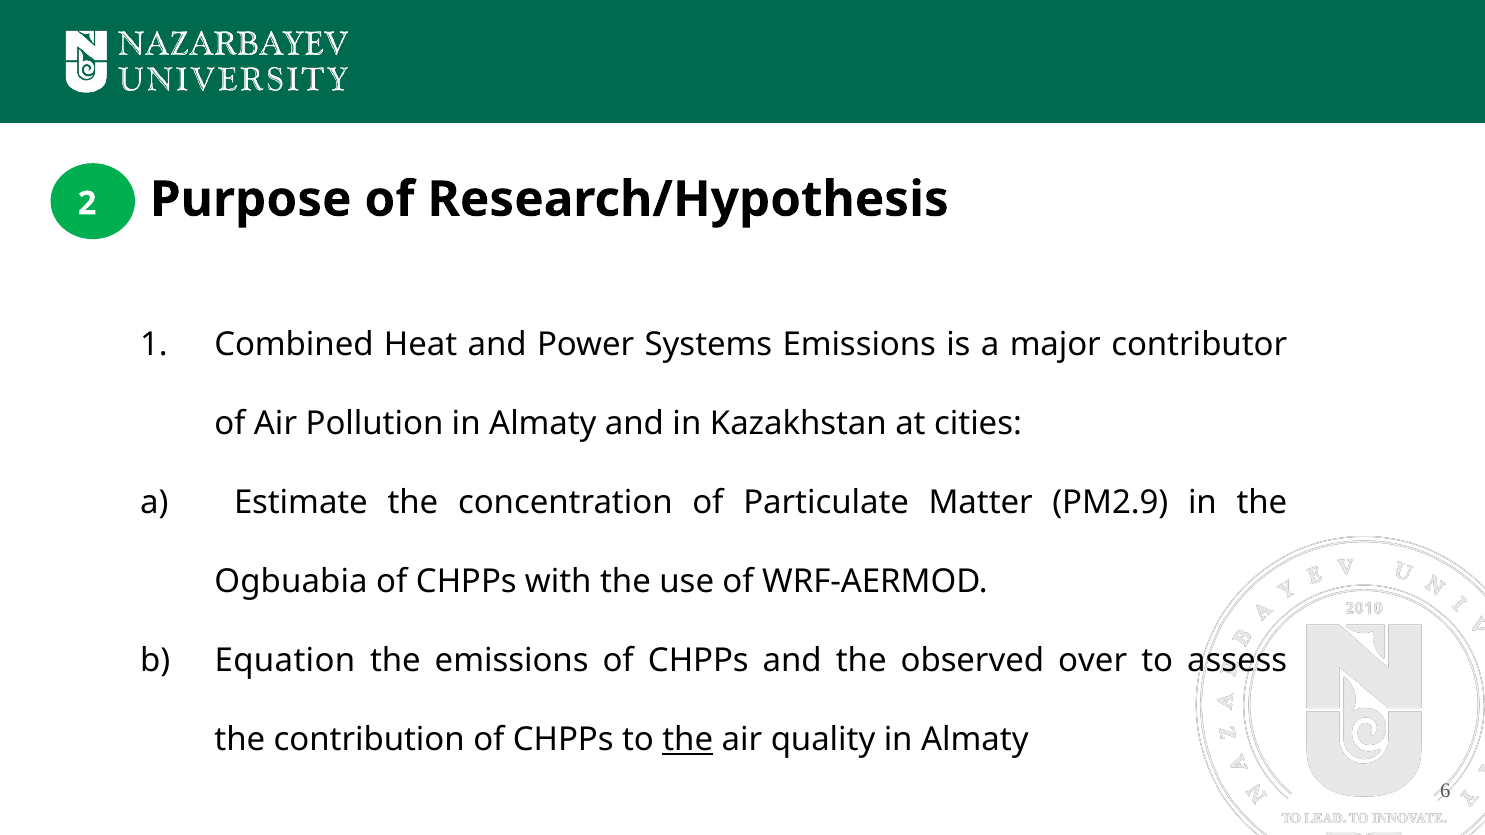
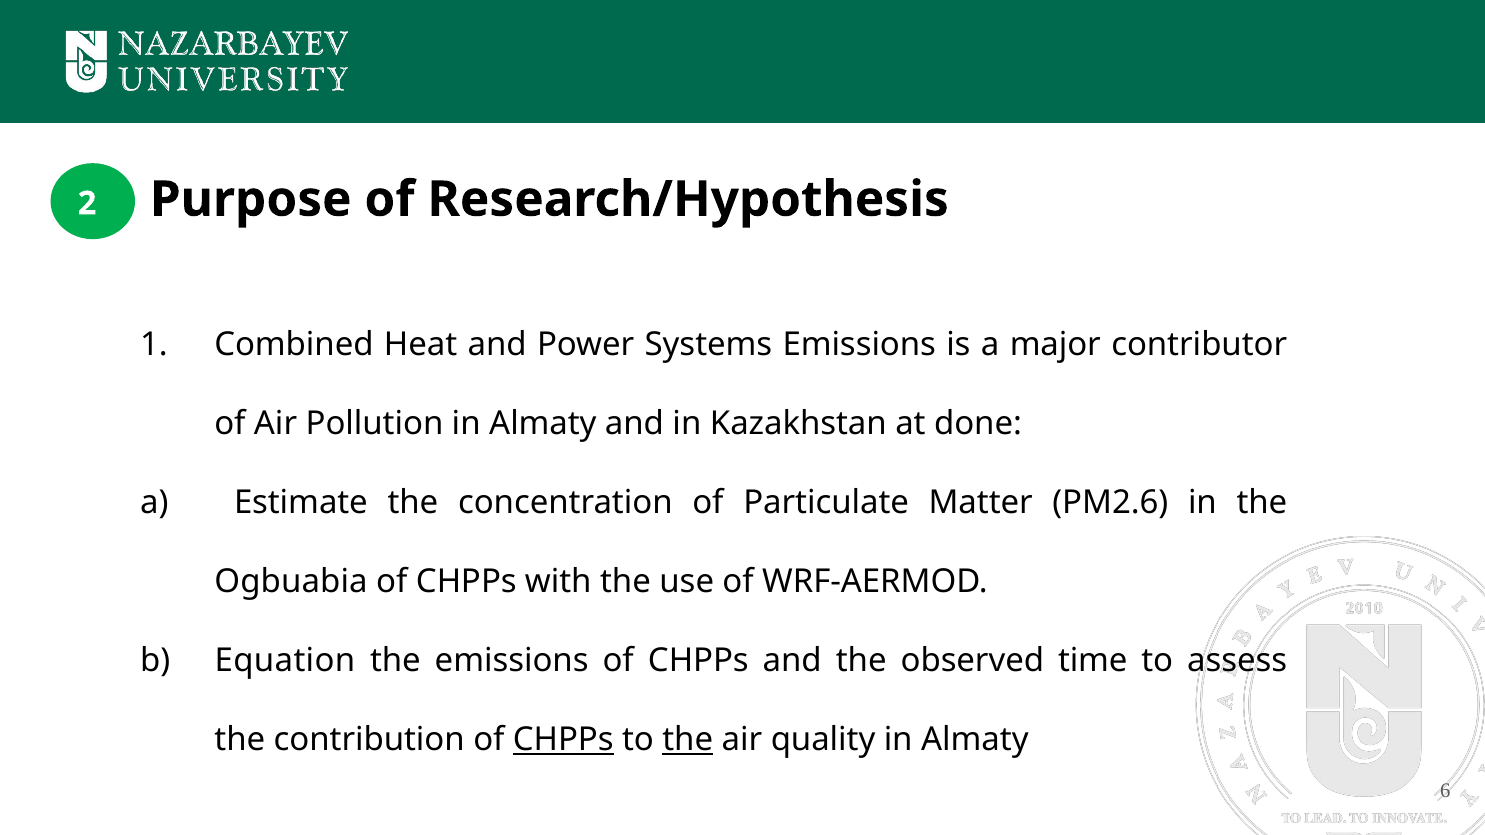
cities: cities -> done
PM2.9: PM2.9 -> PM2.6
over: over -> time
CHPPs at (563, 740) underline: none -> present
